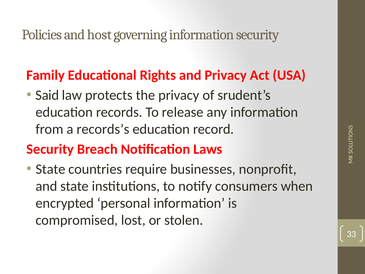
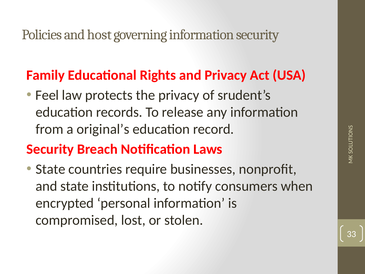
Said: Said -> Feel
records’s: records’s -> original’s
